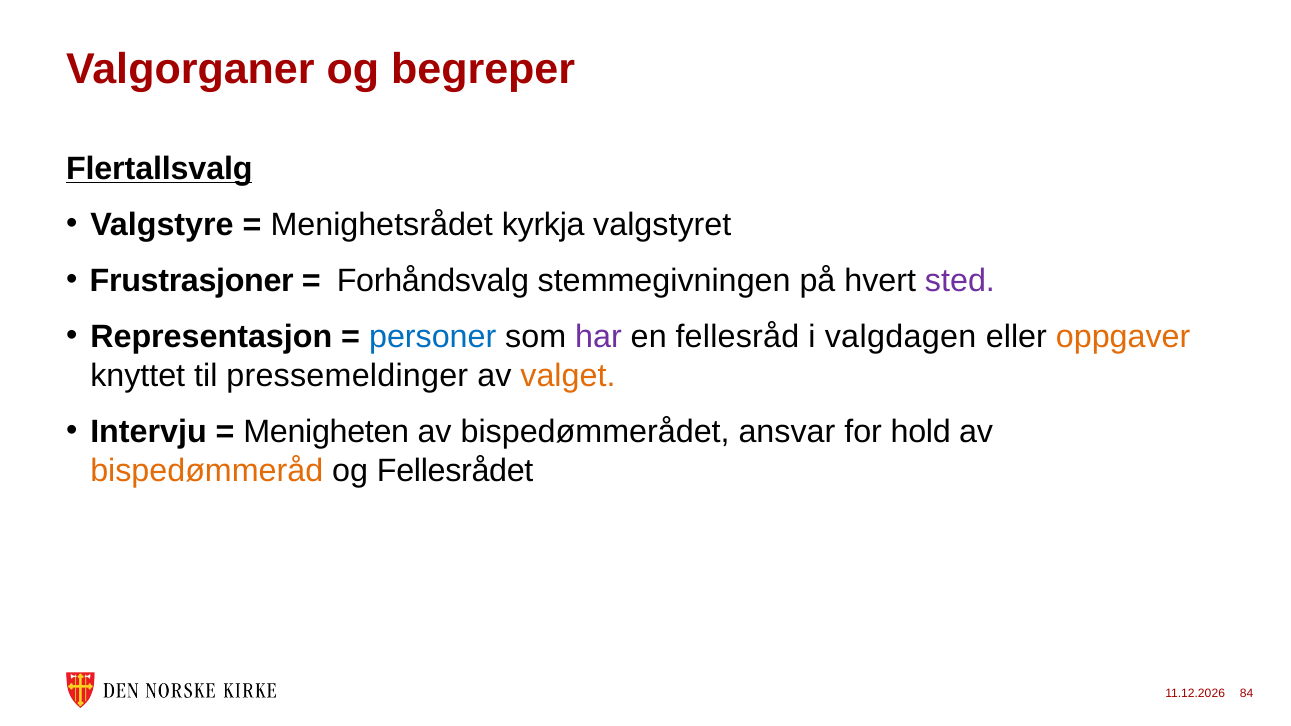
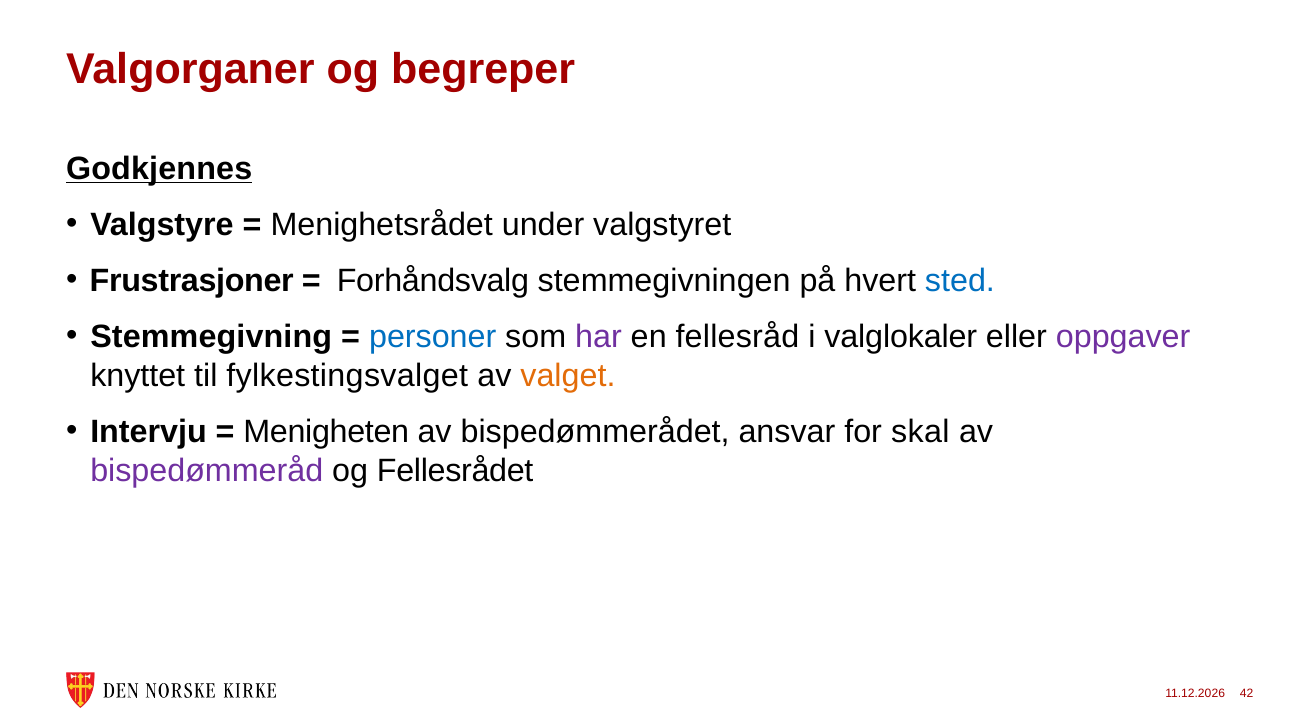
Flertallsvalg: Flertallsvalg -> Godkjennes
kyrkja: kyrkja -> under
sted colour: purple -> blue
Representasjon: Representasjon -> Stemmegivning
valgdagen: valgdagen -> valglokaler
oppgaver colour: orange -> purple
pressemeldinger: pressemeldinger -> fylkestingsvalget
hold: hold -> skal
bispedømmeråd colour: orange -> purple
84: 84 -> 42
